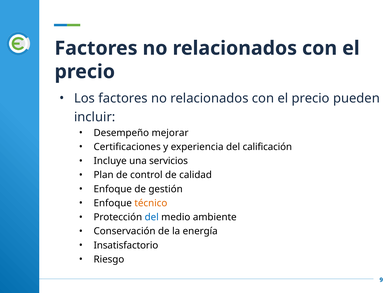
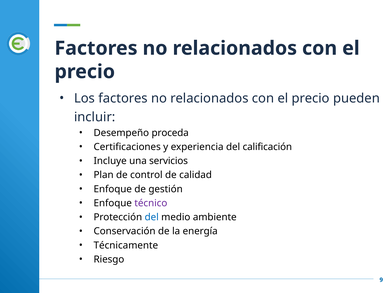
mejorar: mejorar -> proceda
técnico colour: orange -> purple
Insatisfactorio: Insatisfactorio -> Técnicamente
